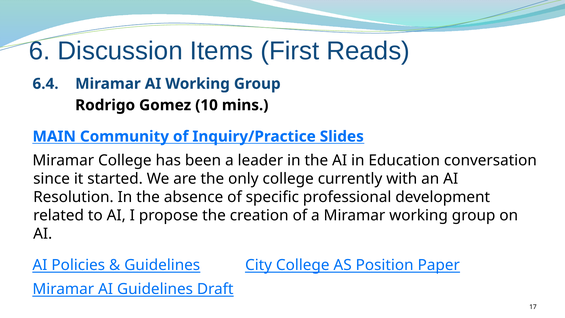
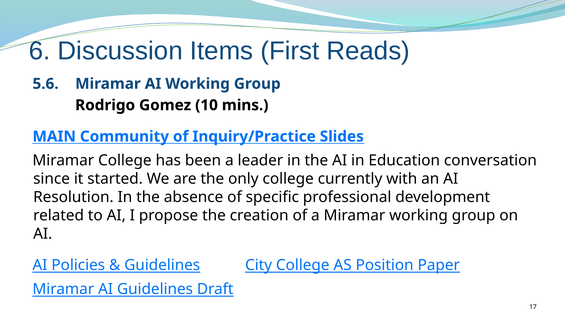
6.4: 6.4 -> 5.6
